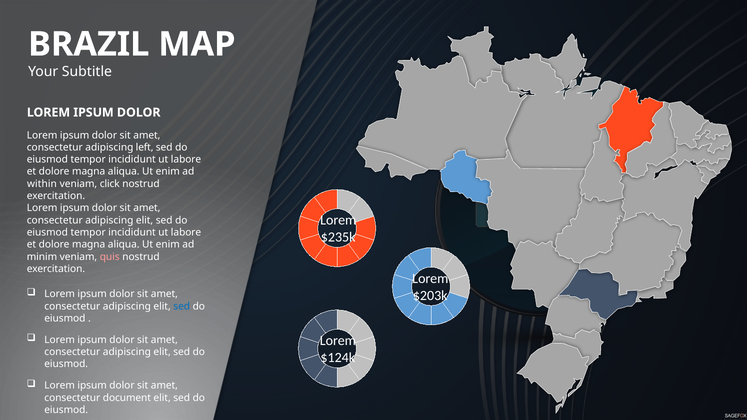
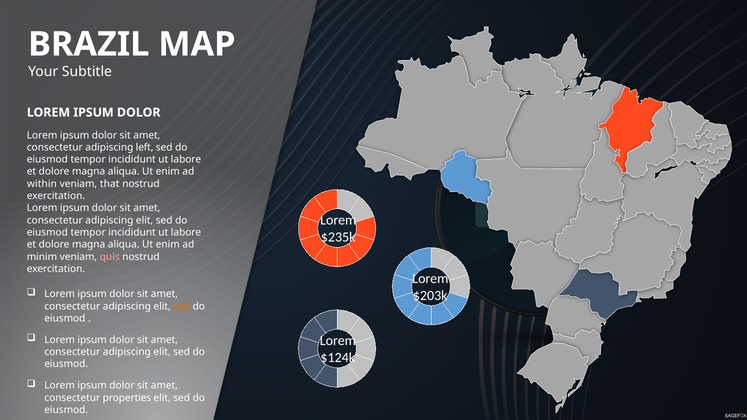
click: click -> that
sed at (182, 306) colour: blue -> orange
document: document -> properties
